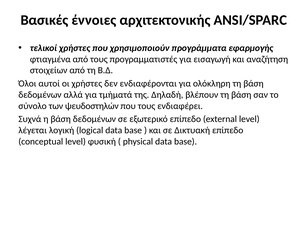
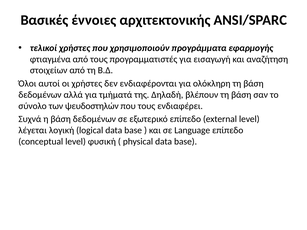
Δικτυακή: Δικτυακή -> Language
